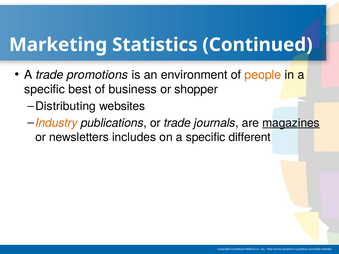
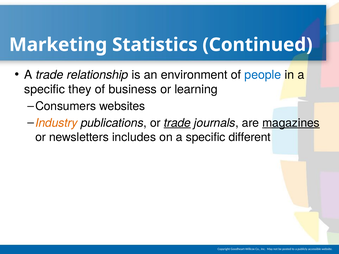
promotions: promotions -> relationship
people colour: orange -> blue
best: best -> they
shopper: shopper -> learning
Distributing: Distributing -> Consumers
trade at (177, 123) underline: none -> present
